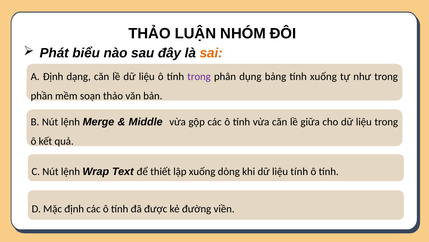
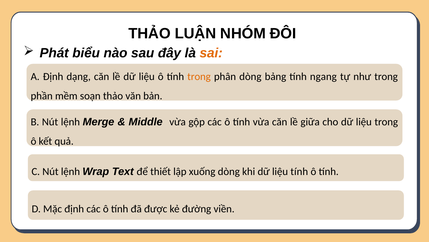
trong at (199, 76) colour: purple -> orange
phân dụng: dụng -> dòng
tính xuống: xuống -> ngang
